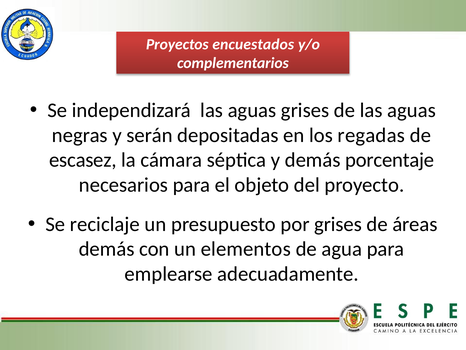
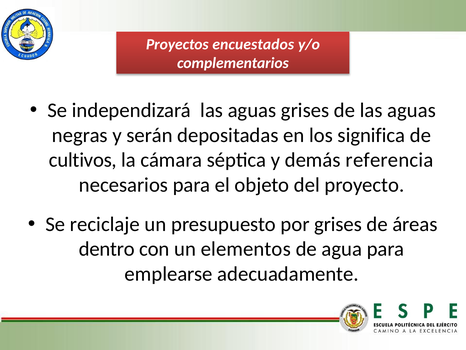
regadas: regadas -> significa
escasez: escasez -> cultivos
porcentaje: porcentaje -> referencia
demás at (107, 249): demás -> dentro
